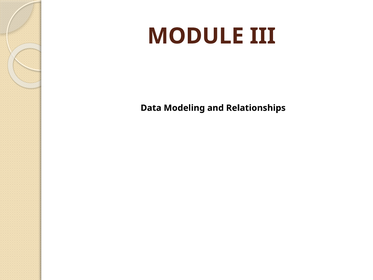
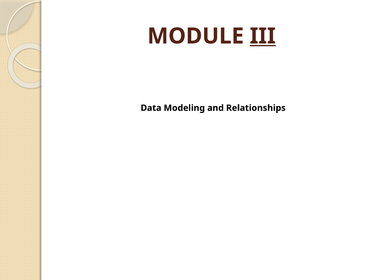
III underline: none -> present
